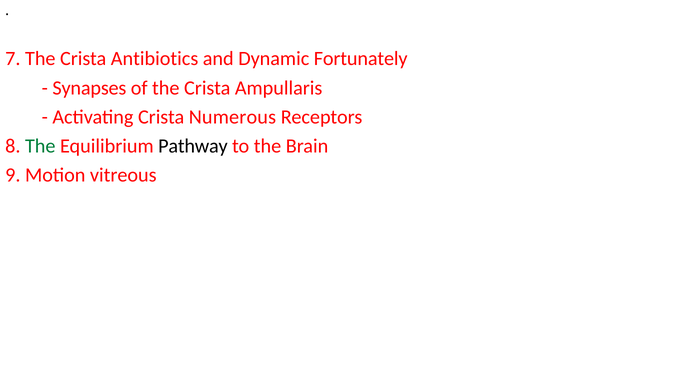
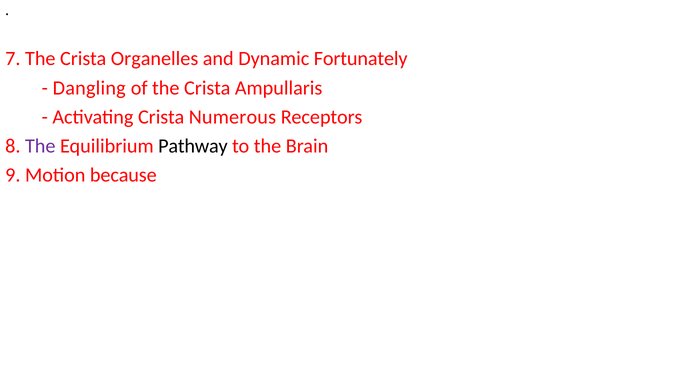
Antibiotics: Antibiotics -> Organelles
Synapses: Synapses -> Dangling
The at (40, 146) colour: green -> purple
vitreous: vitreous -> because
